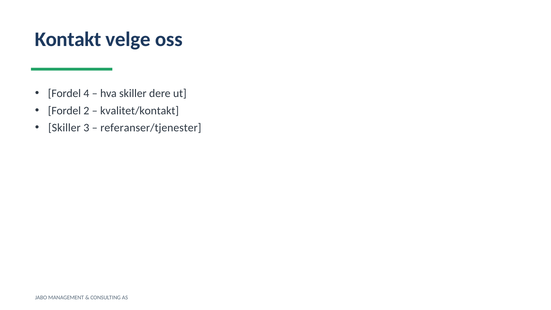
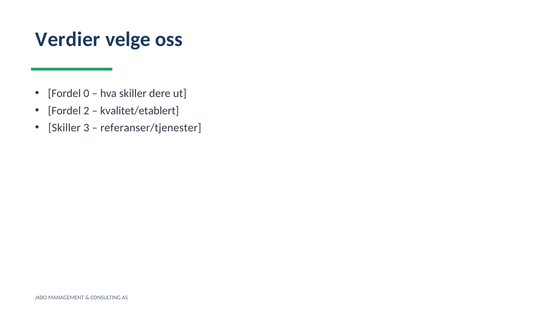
Kontakt: Kontakt -> Verdier
4: 4 -> 0
kvalitet/kontakt: kvalitet/kontakt -> kvalitet/etablert
